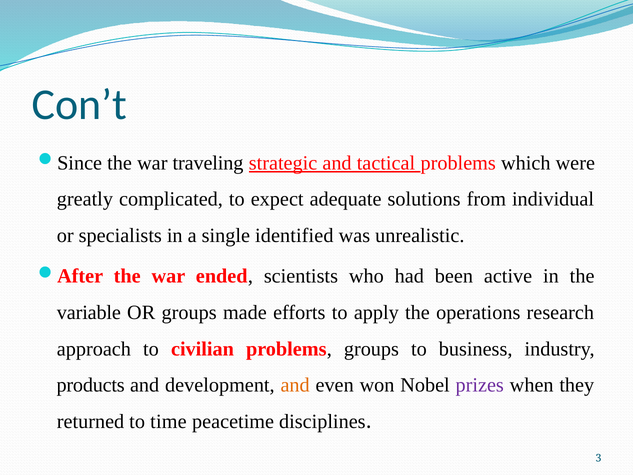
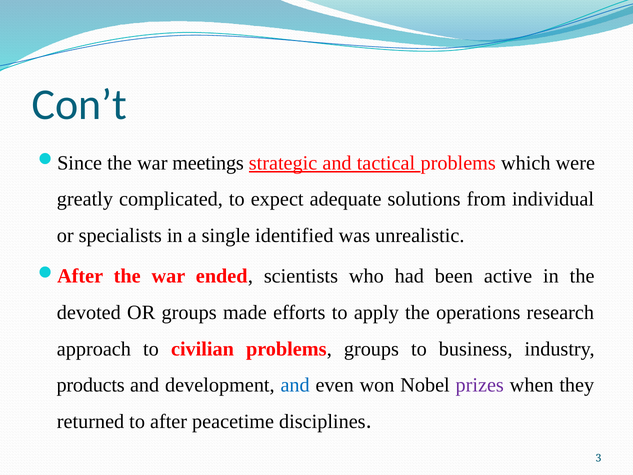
traveling: traveling -> meetings
variable: variable -> devoted
and at (295, 385) colour: orange -> blue
time: time -> after
